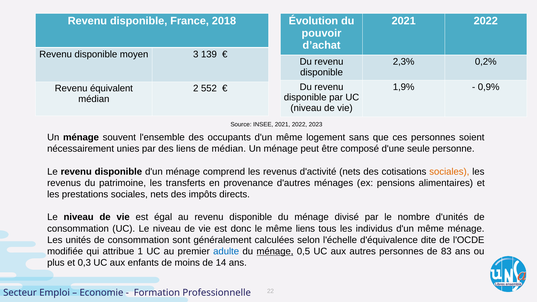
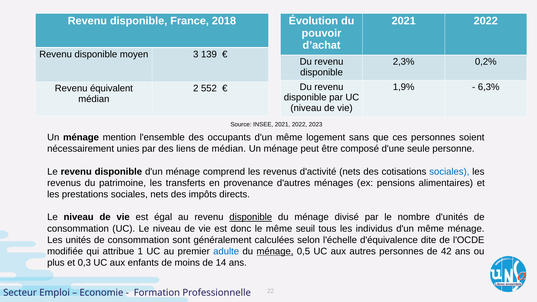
0,9%: 0,9% -> 6,3%
souvent: souvent -> mention
sociales at (449, 172) colour: orange -> blue
disponible at (251, 217) underline: none -> present
même liens: liens -> seuil
83: 83 -> 42
